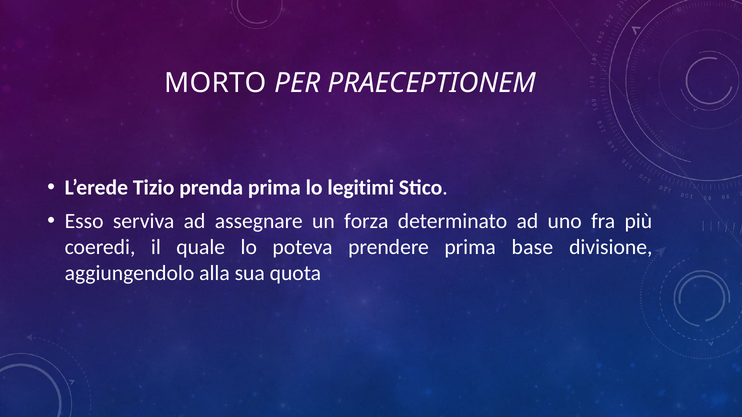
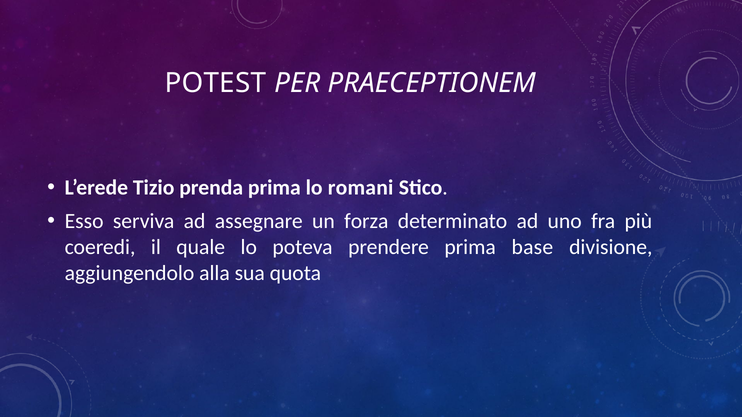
MORTO: MORTO -> POTEST
legitimi: legitimi -> romani
